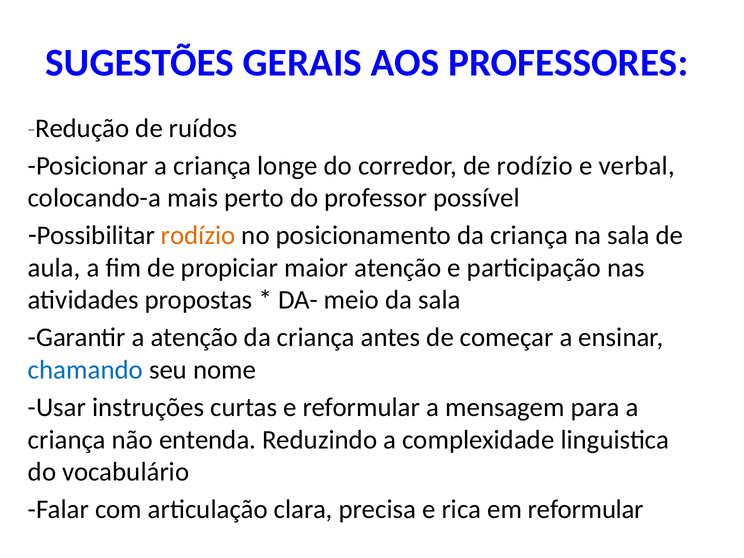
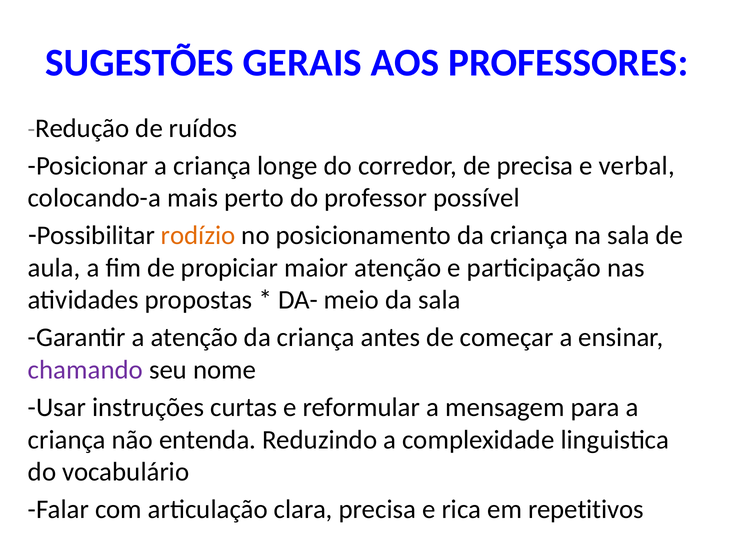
de rodízio: rodízio -> precisa
chamando colour: blue -> purple
em reformular: reformular -> repetitivos
